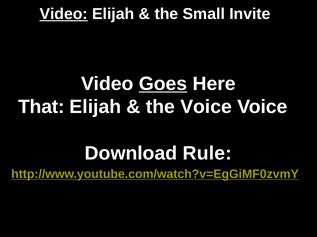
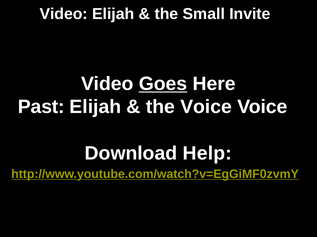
Video at (64, 14) underline: present -> none
That: That -> Past
Rule: Rule -> Help
